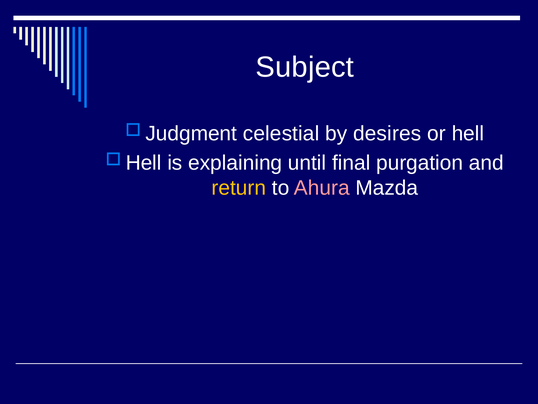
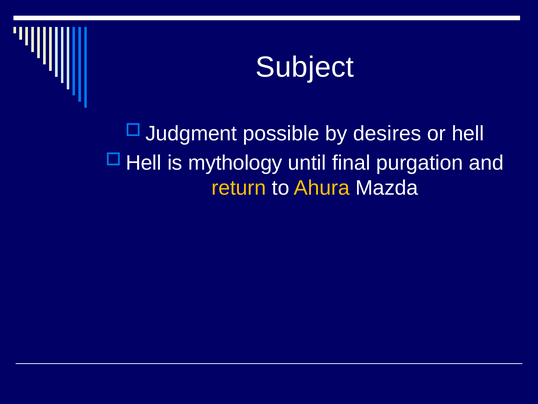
celestial: celestial -> possible
explaining: explaining -> mythology
Ahura colour: pink -> yellow
